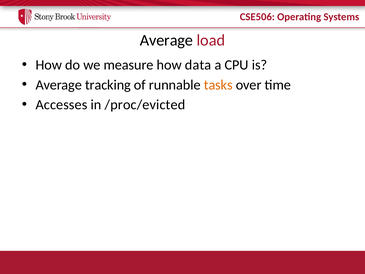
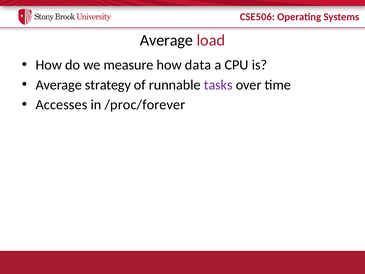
tracking: tracking -> strategy
tasks colour: orange -> purple
/proc/evicted: /proc/evicted -> /proc/forever
